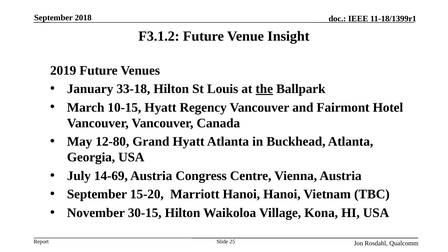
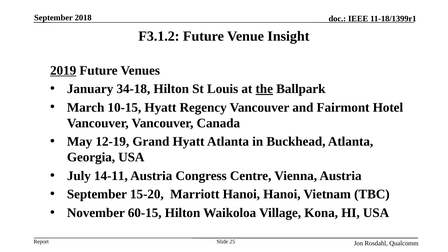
2019 underline: none -> present
33-18: 33-18 -> 34-18
12-80: 12-80 -> 12-19
14-69: 14-69 -> 14-11
30-15: 30-15 -> 60-15
